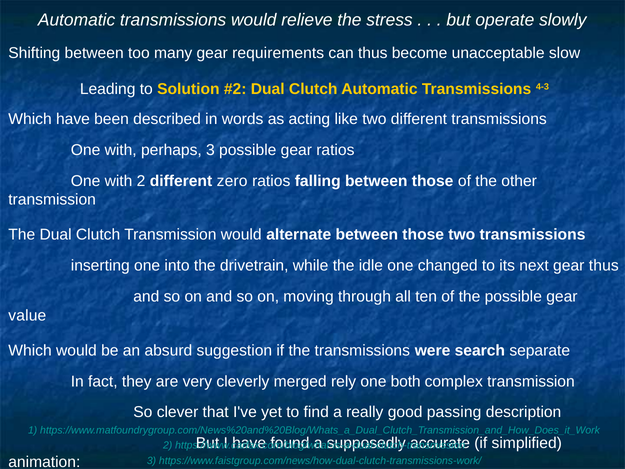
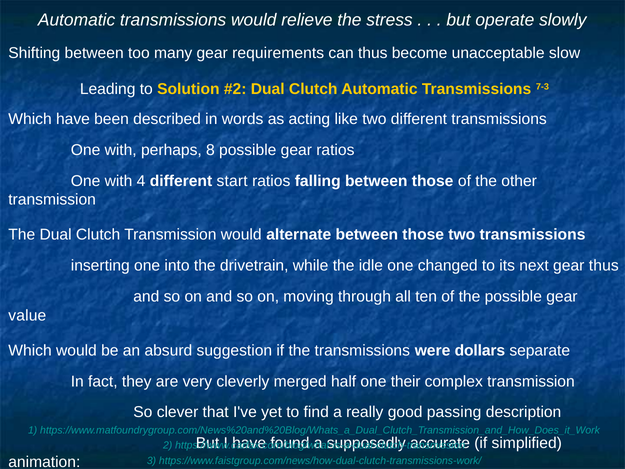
4-3: 4-3 -> 7-3
perhaps 3: 3 -> 8
with 2: 2 -> 4
zero: zero -> start
search: search -> dollars
rely: rely -> half
both: both -> their
